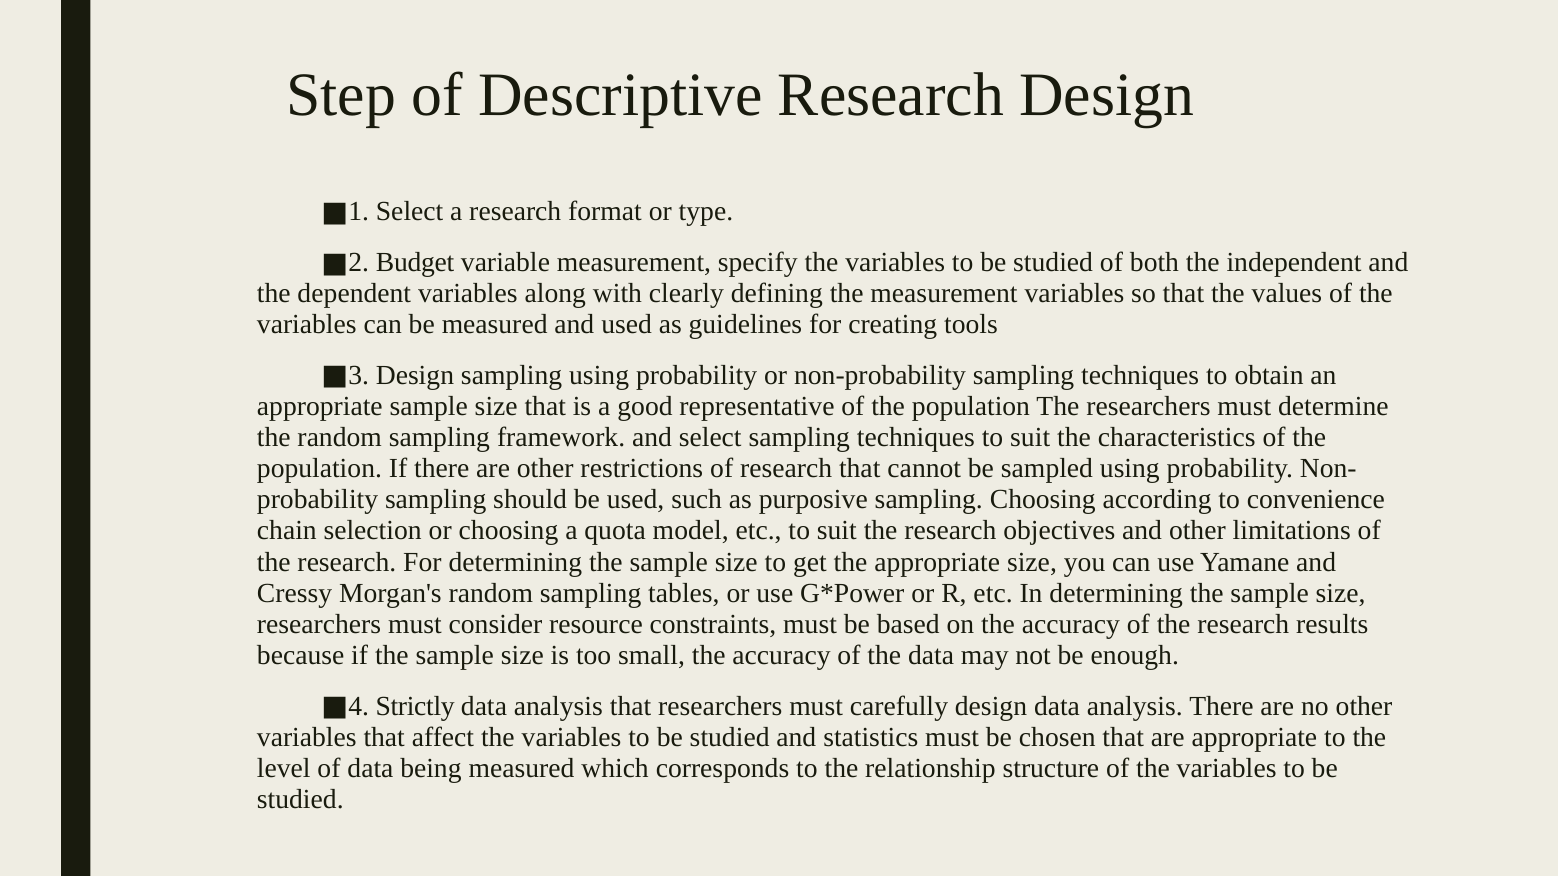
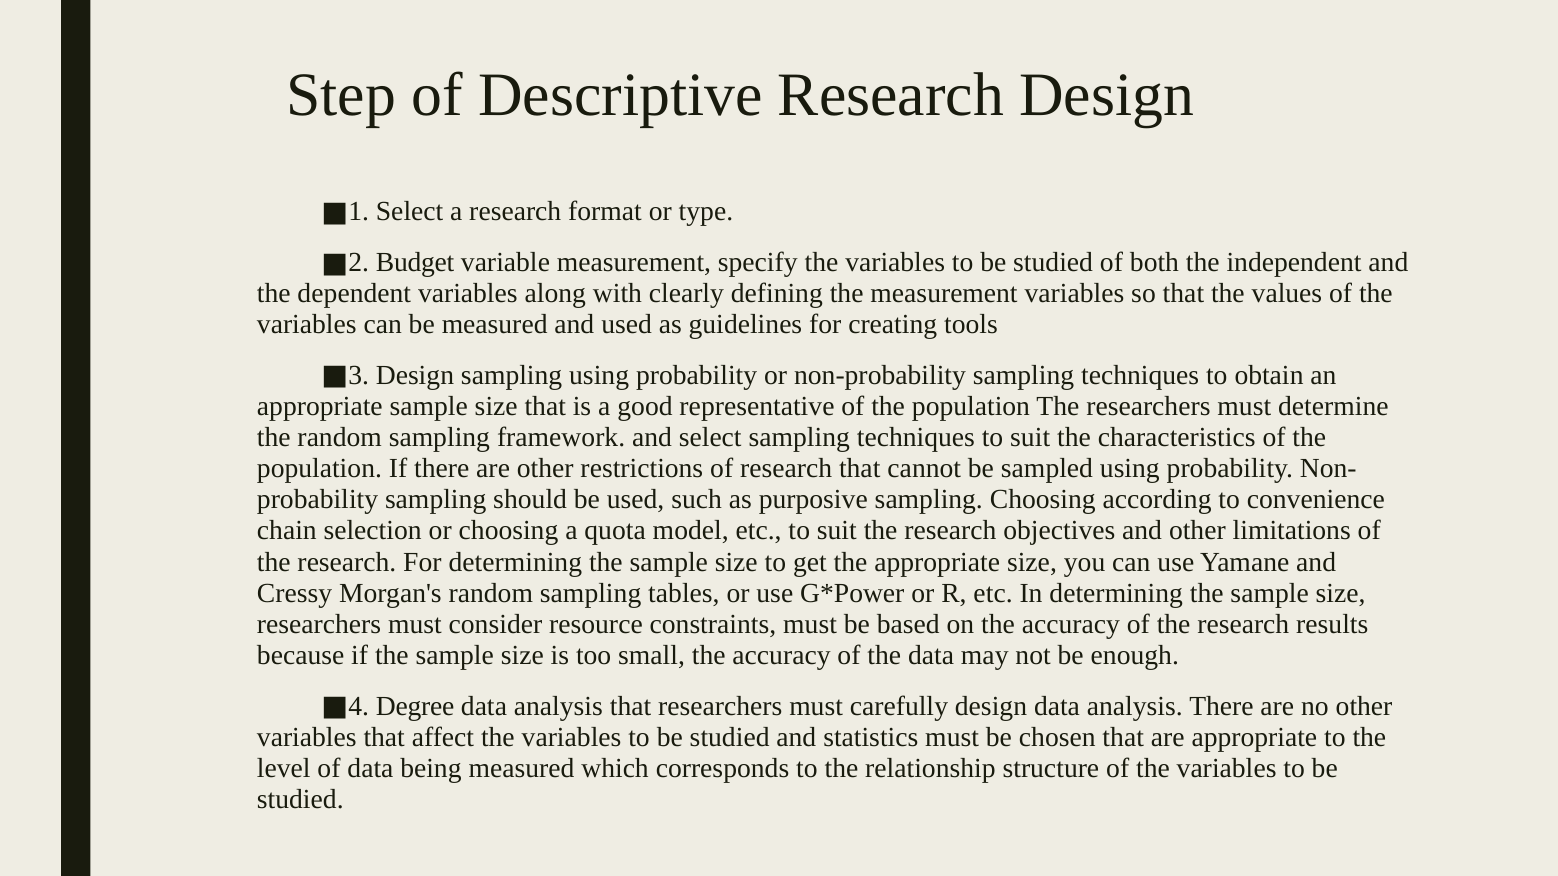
Strictly: Strictly -> Degree
